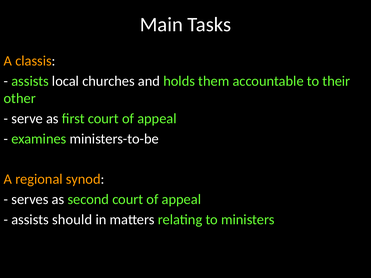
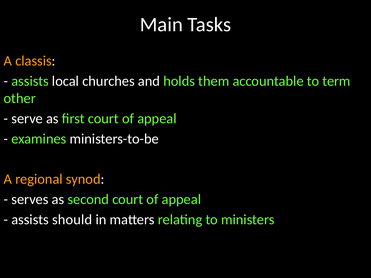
their: their -> term
